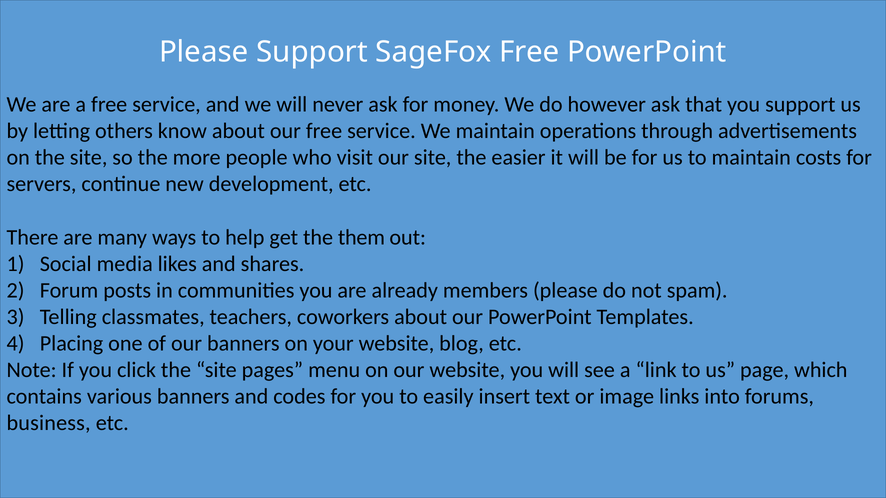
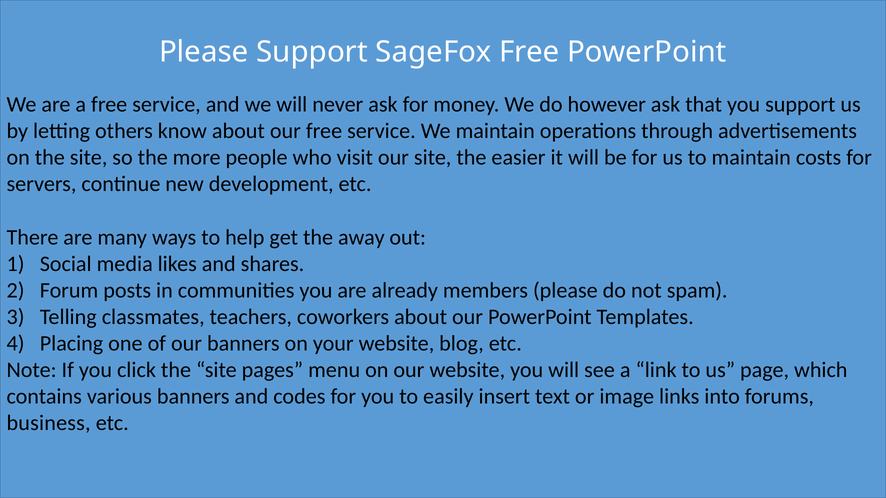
them: them -> away
